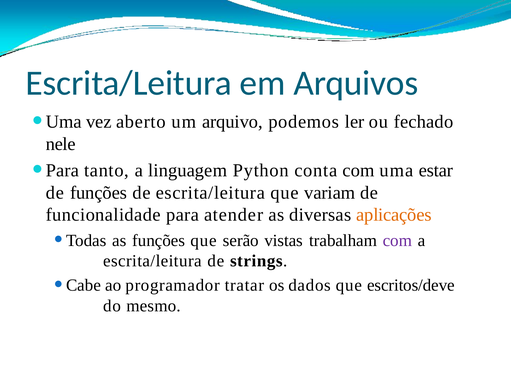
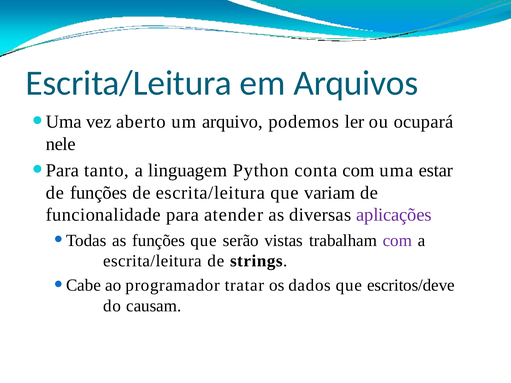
fechado: fechado -> ocupará
aplicações colour: orange -> purple
mesmo: mesmo -> causam
